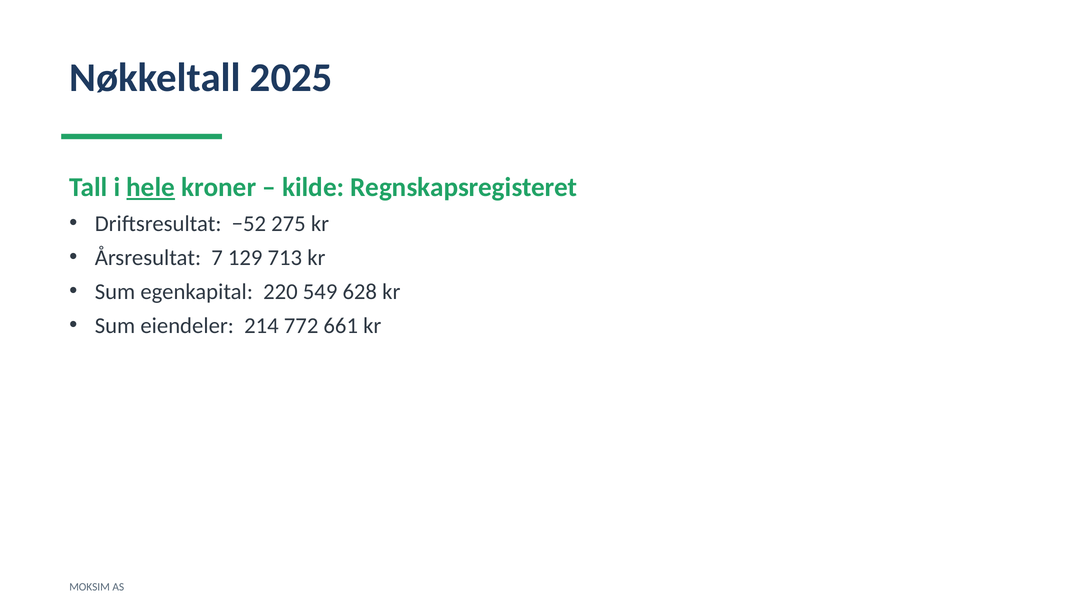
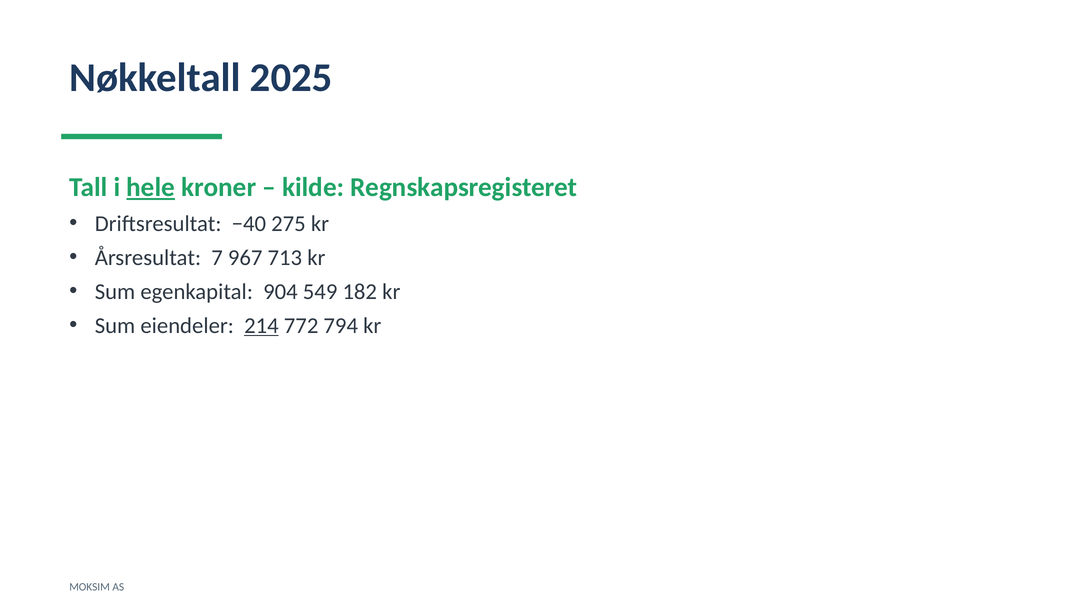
−52: −52 -> −40
129: 129 -> 967
220: 220 -> 904
628: 628 -> 182
214 underline: none -> present
661: 661 -> 794
